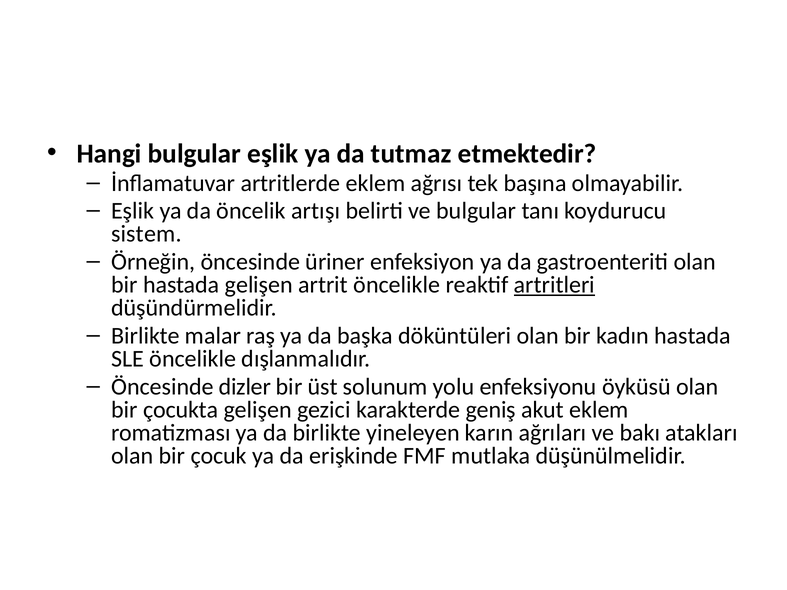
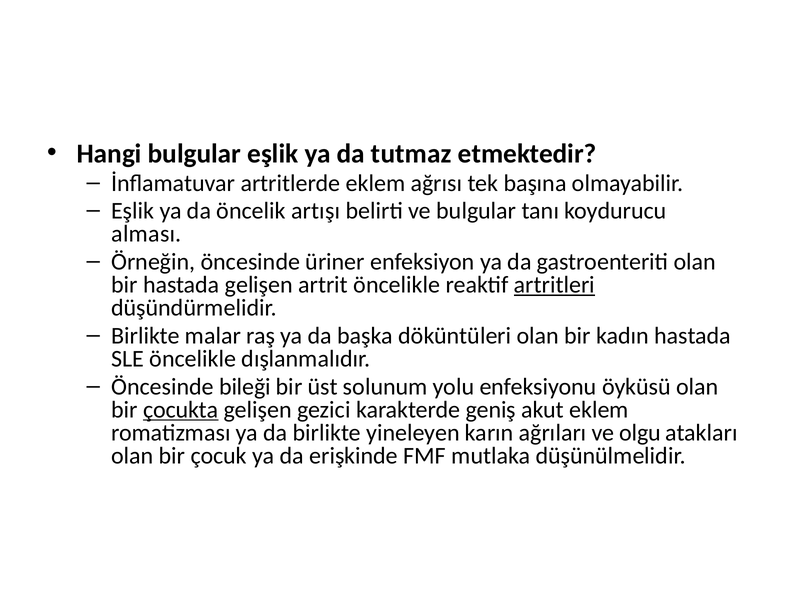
sistem: sistem -> alması
dizler: dizler -> bileği
çocukta underline: none -> present
bakı: bakı -> olgu
